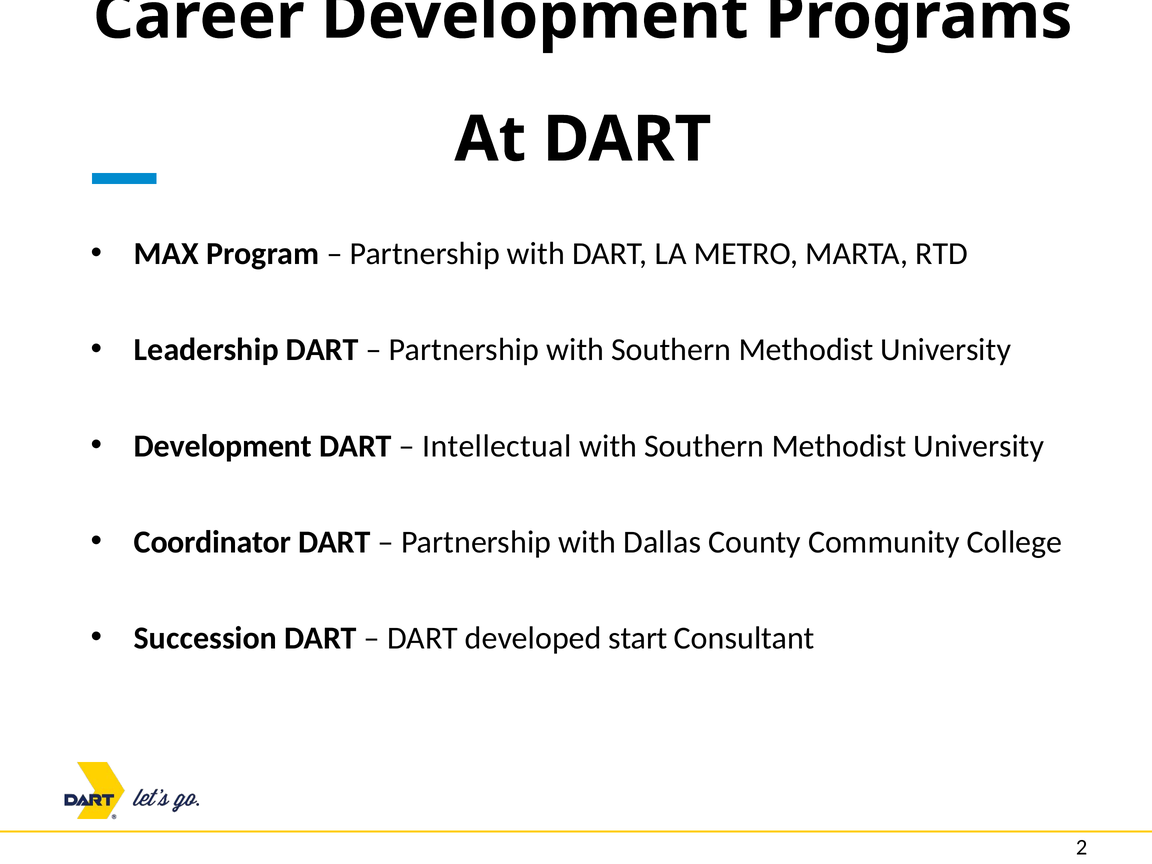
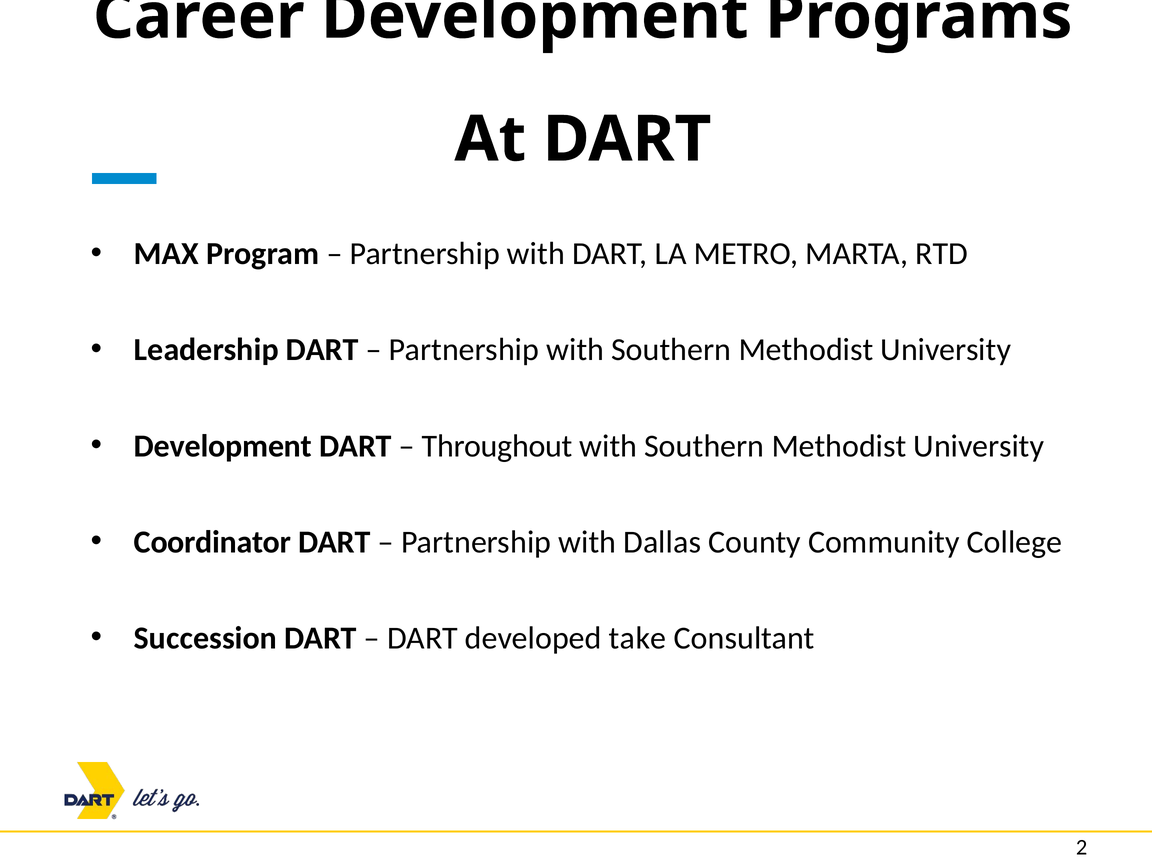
Intellectual: Intellectual -> Throughout
start: start -> take
